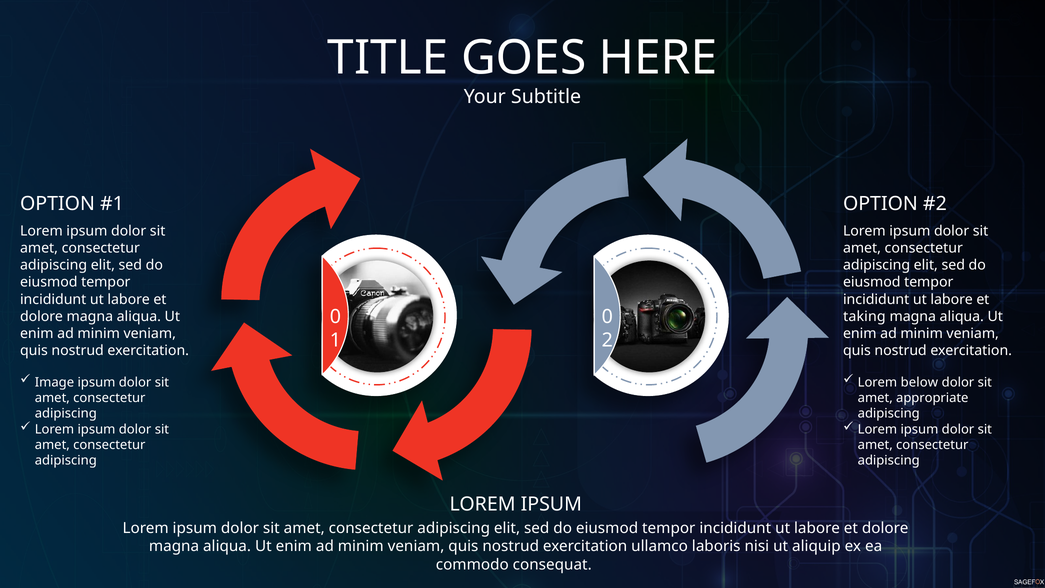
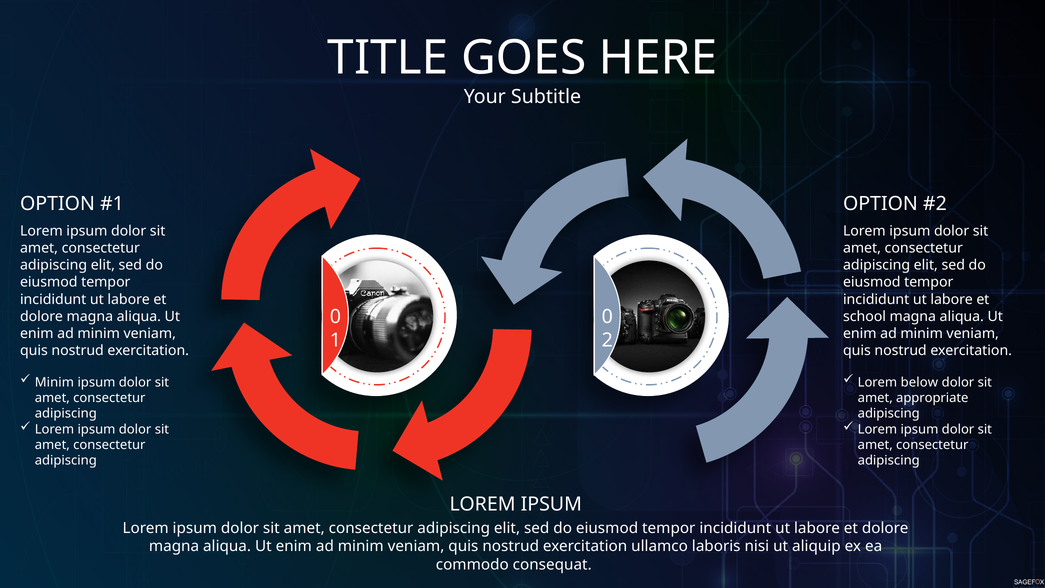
taking: taking -> school
Image at (54, 382): Image -> Minim
